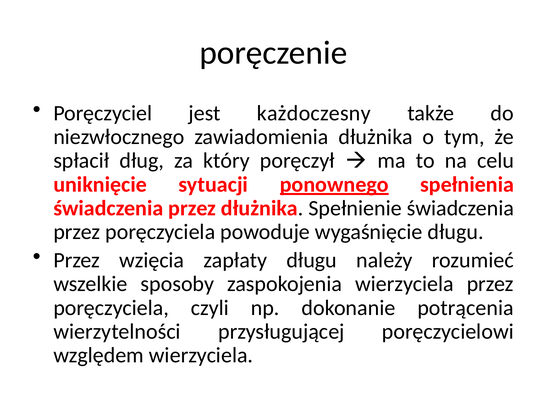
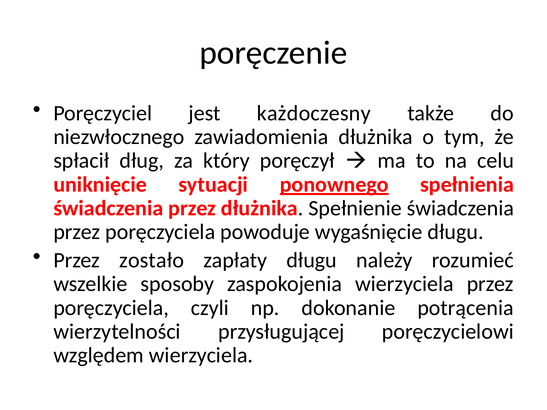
wzięcia: wzięcia -> zostało
